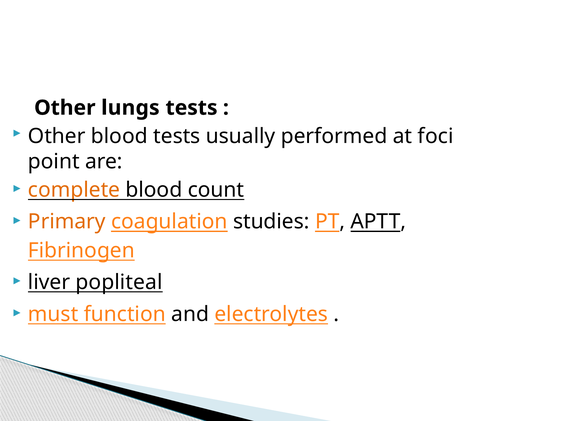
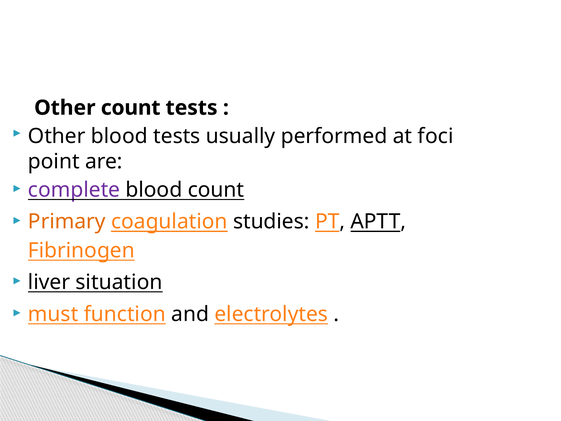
Other lungs: lungs -> count
complete colour: orange -> purple
popliteal: popliteal -> situation
